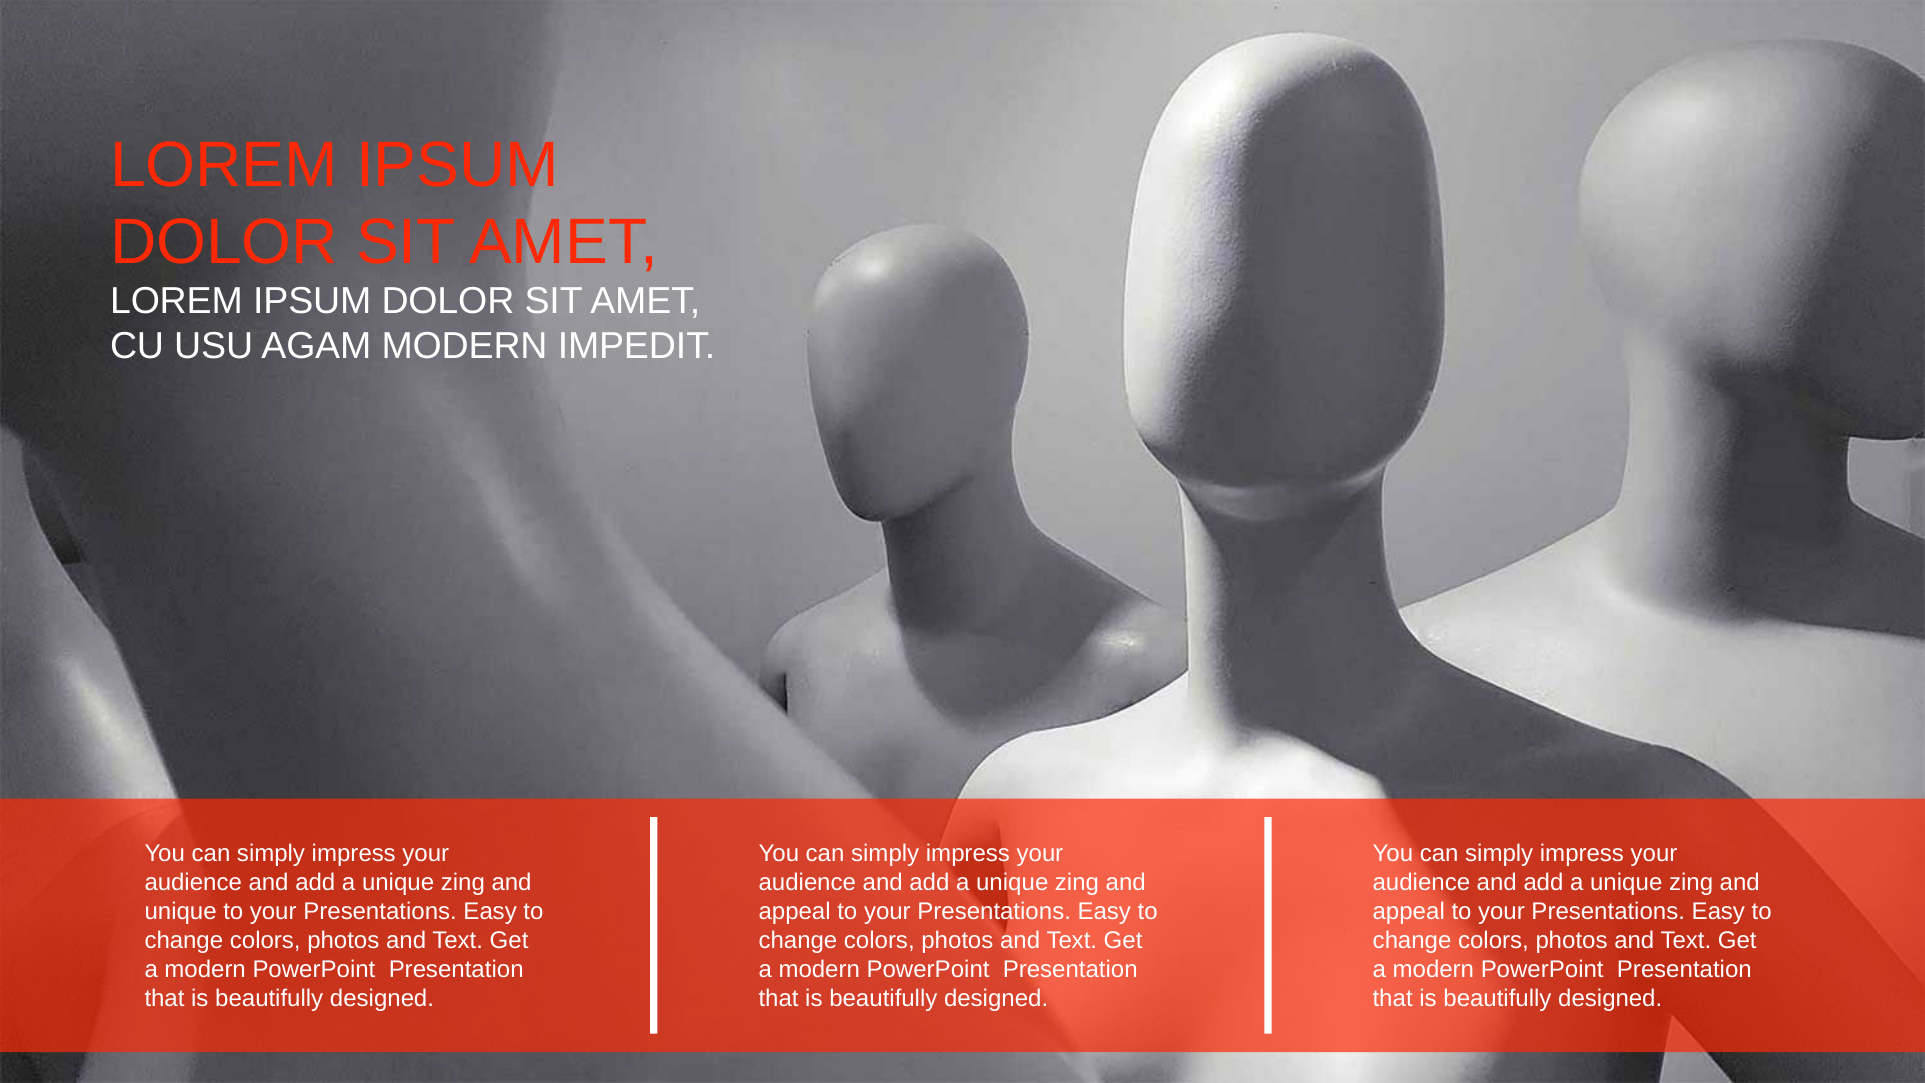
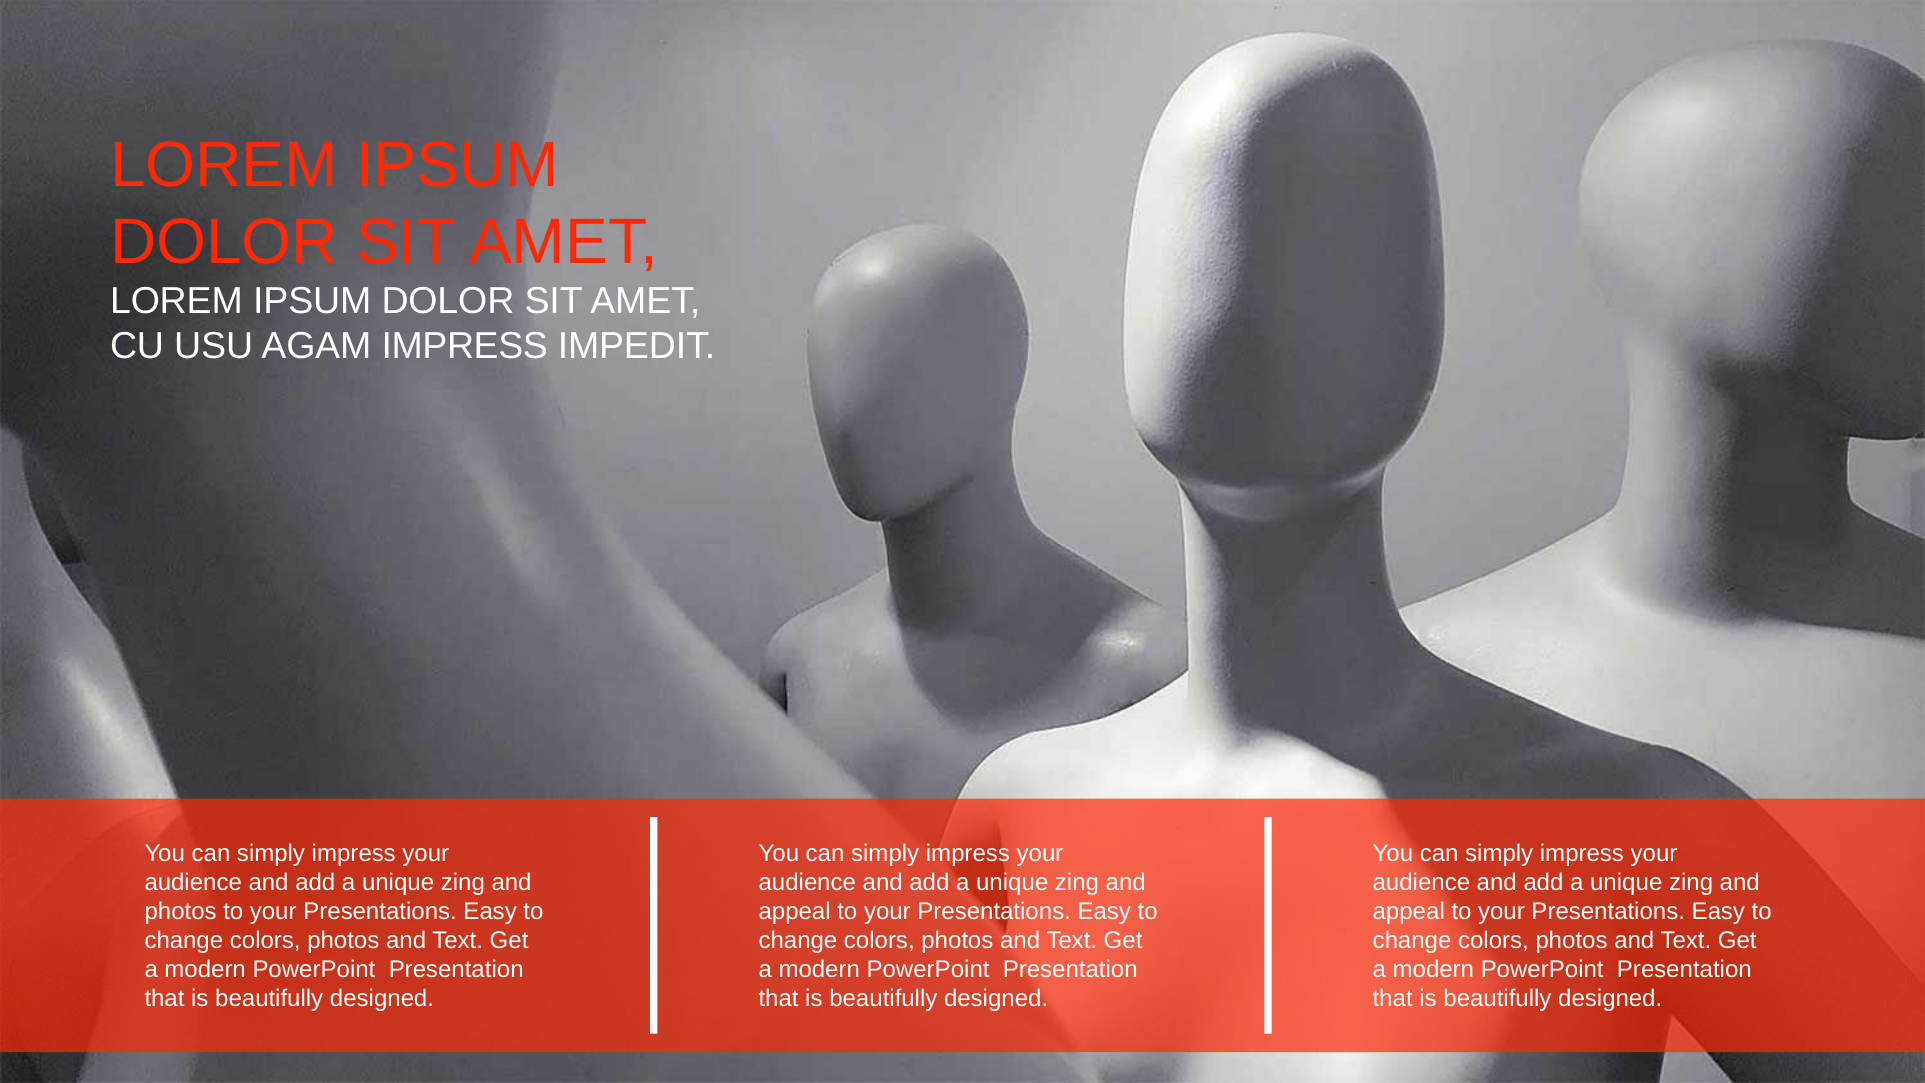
AGAM MODERN: MODERN -> IMPRESS
unique at (181, 912): unique -> photos
